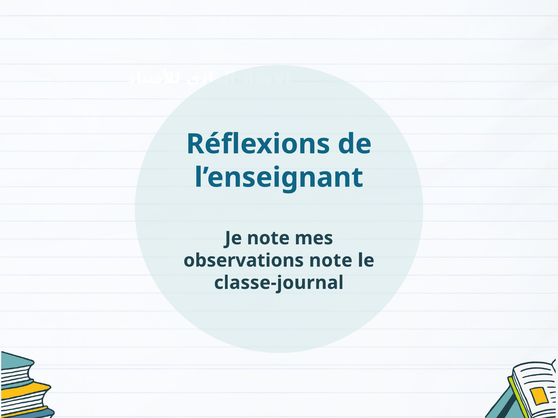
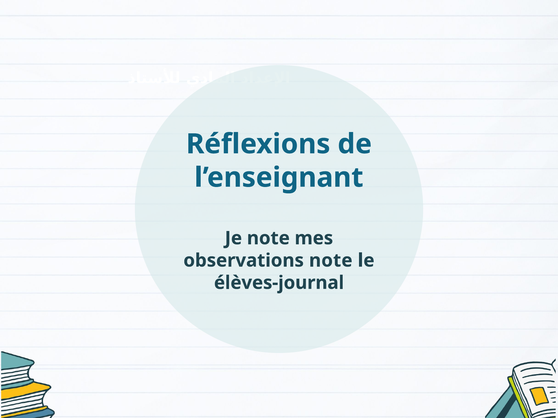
classe-journal: classe-journal -> élèves-journal
